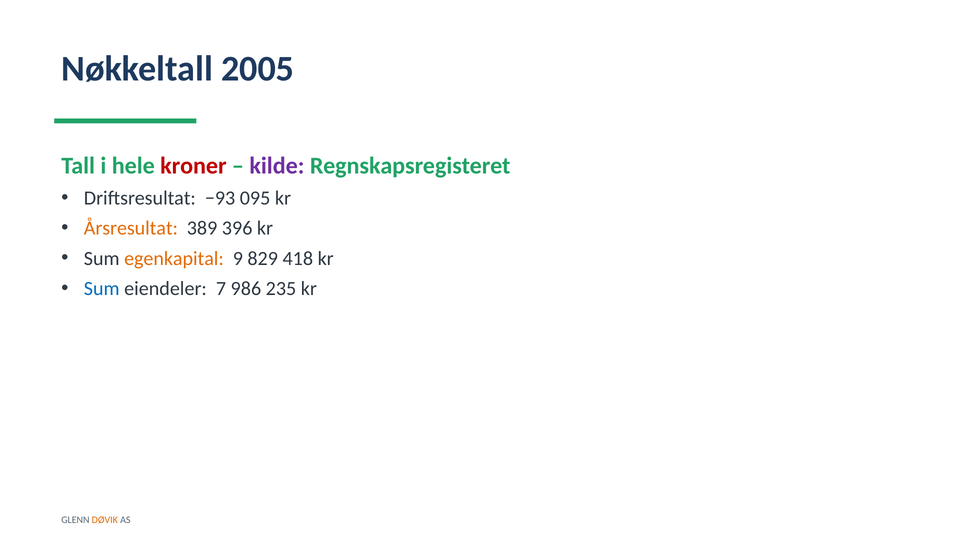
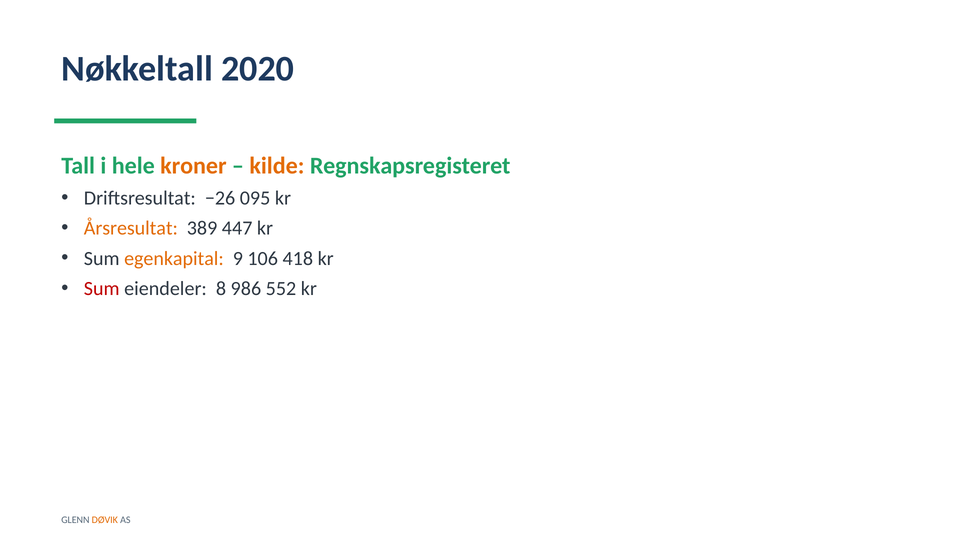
2005: 2005 -> 2020
kroner colour: red -> orange
kilde colour: purple -> orange
−93: −93 -> −26
396: 396 -> 447
829: 829 -> 106
Sum at (102, 288) colour: blue -> red
7: 7 -> 8
235: 235 -> 552
